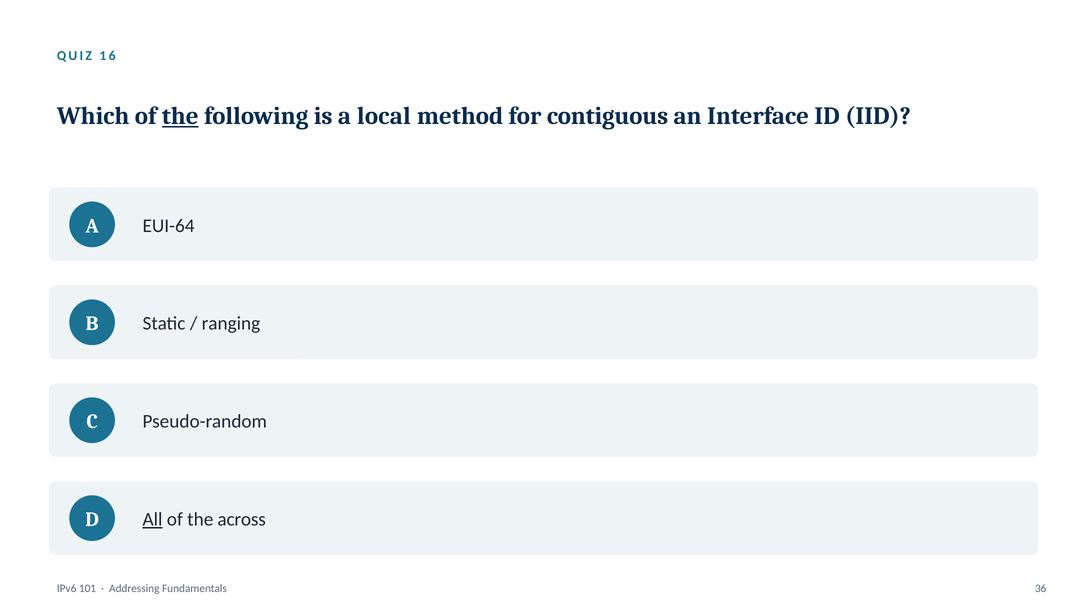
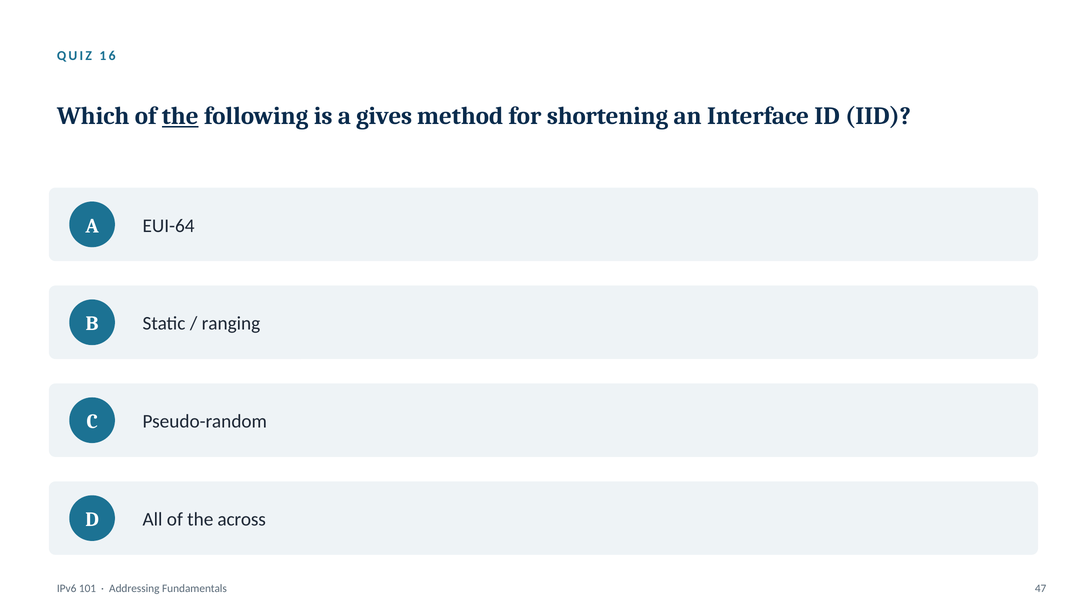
local: local -> gives
contiguous: contiguous -> shortening
All underline: present -> none
36: 36 -> 47
